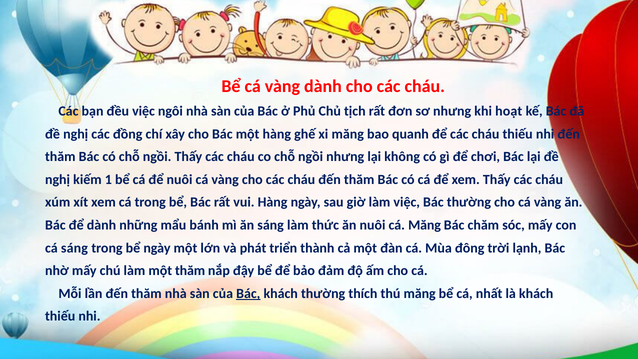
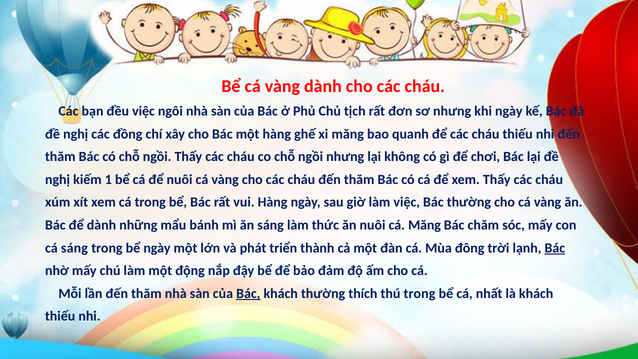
khi hoạt: hoạt -> ngày
Bác at (555, 248) underline: none -> present
một thăm: thăm -> động
thú măng: măng -> trong
